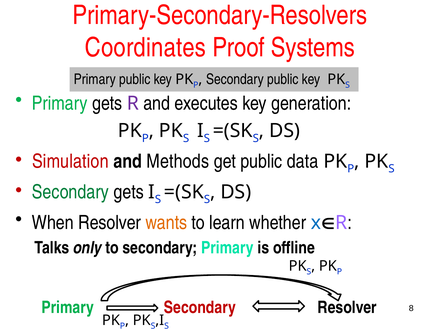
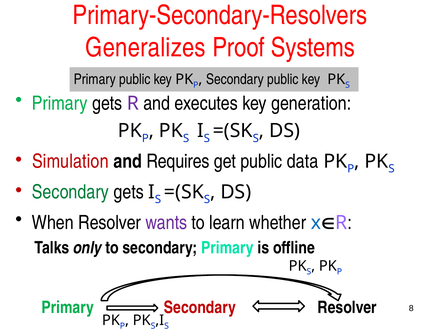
Coordinates: Coordinates -> Generalizes
Methods: Methods -> Requires
wants colour: orange -> purple
